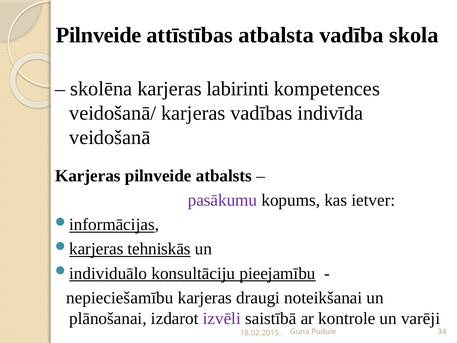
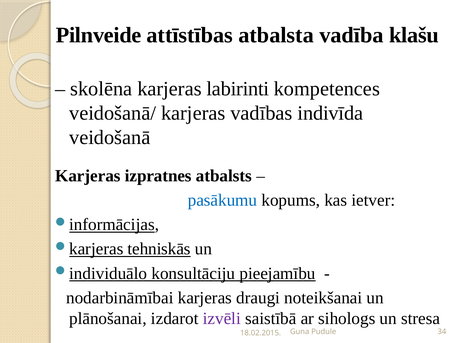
skola: skola -> klašu
Karjeras pilnveide: pilnveide -> izpratnes
pasākumu colour: purple -> blue
nepieciešamību: nepieciešamību -> nodarbināmībai
kontrole: kontrole -> sihologs
varēji: varēji -> stresa
